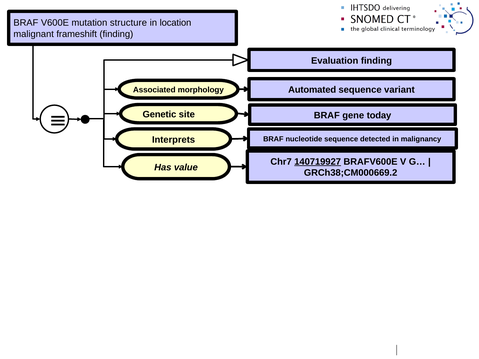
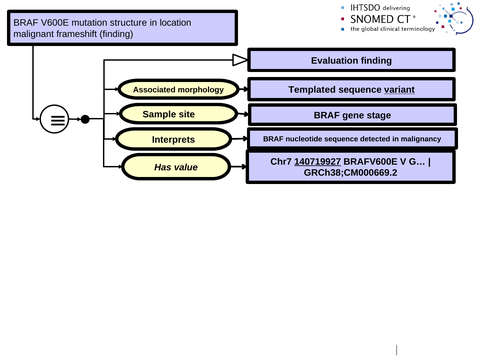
Automated: Automated -> Templated
variant underline: none -> present
Genetic: Genetic -> Sample
today: today -> stage
